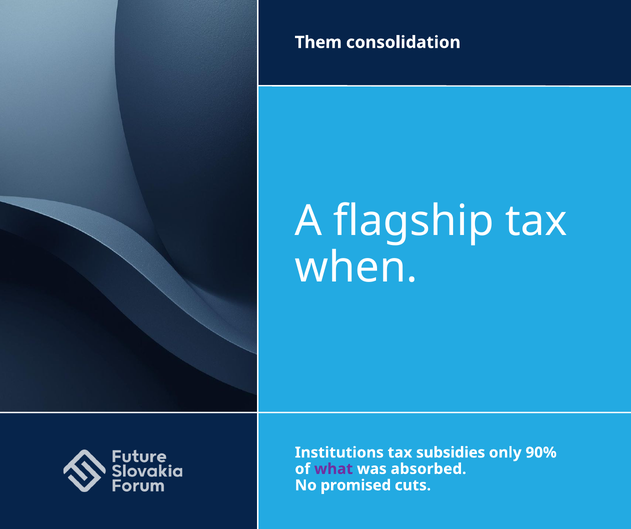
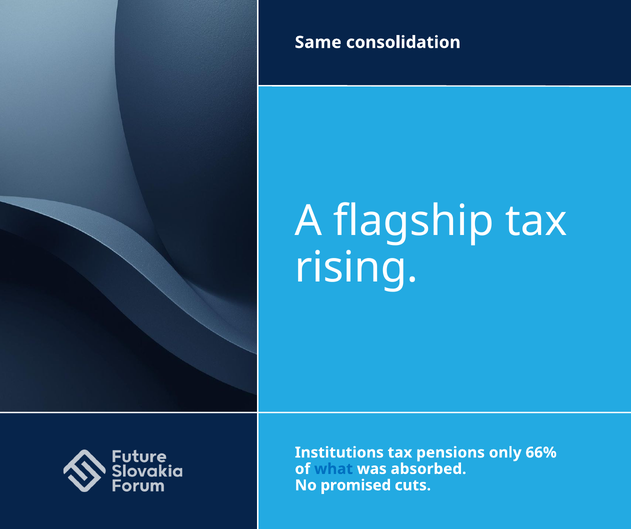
Them: Them -> Same
when: when -> rising
subsidies: subsidies -> pensions
90%: 90% -> 66%
what colour: purple -> blue
